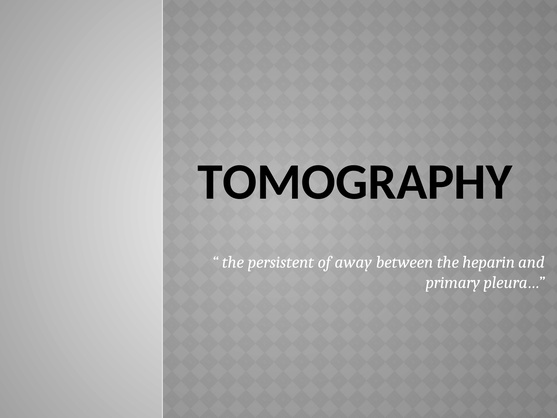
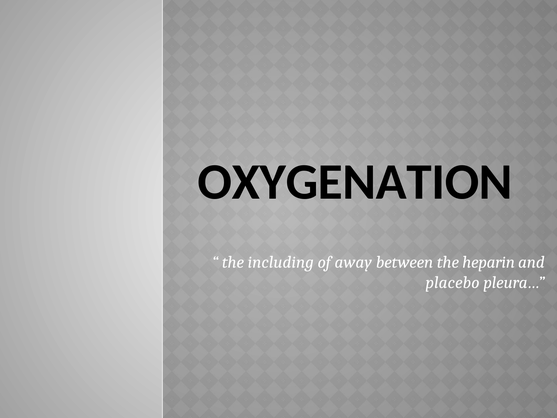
TOMOGRAPHY: TOMOGRAPHY -> OXYGENATION
persistent: persistent -> including
primary: primary -> placebo
